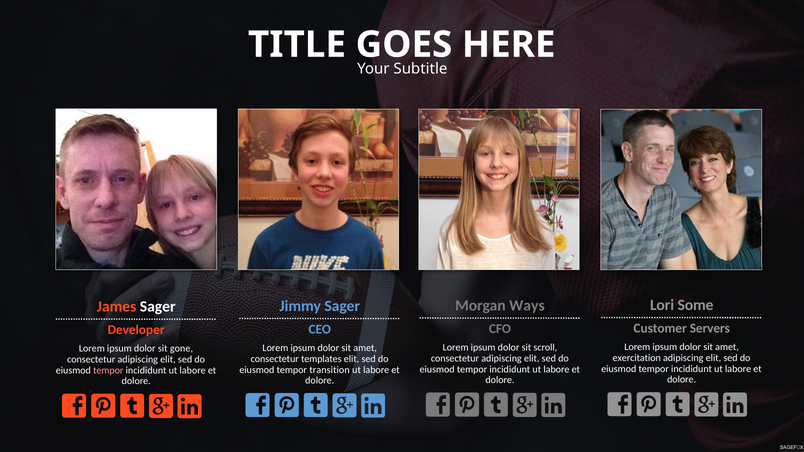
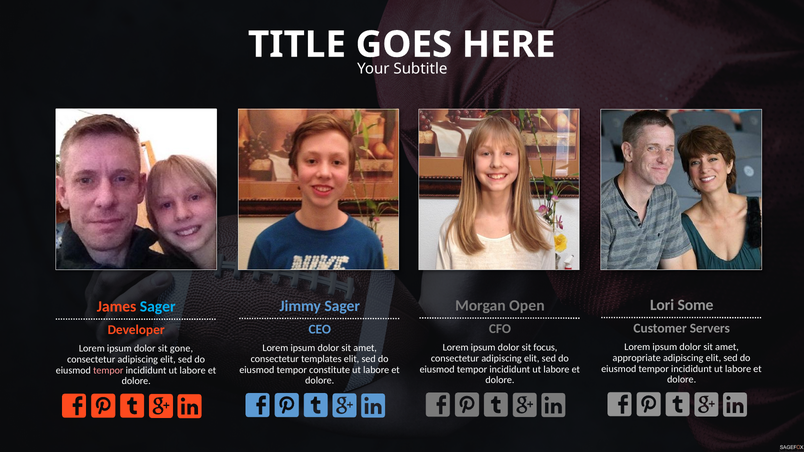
Ways: Ways -> Open
Sager at (158, 307) colour: white -> light blue
scroll: scroll -> focus
exercitation: exercitation -> appropriate
transition: transition -> constitute
